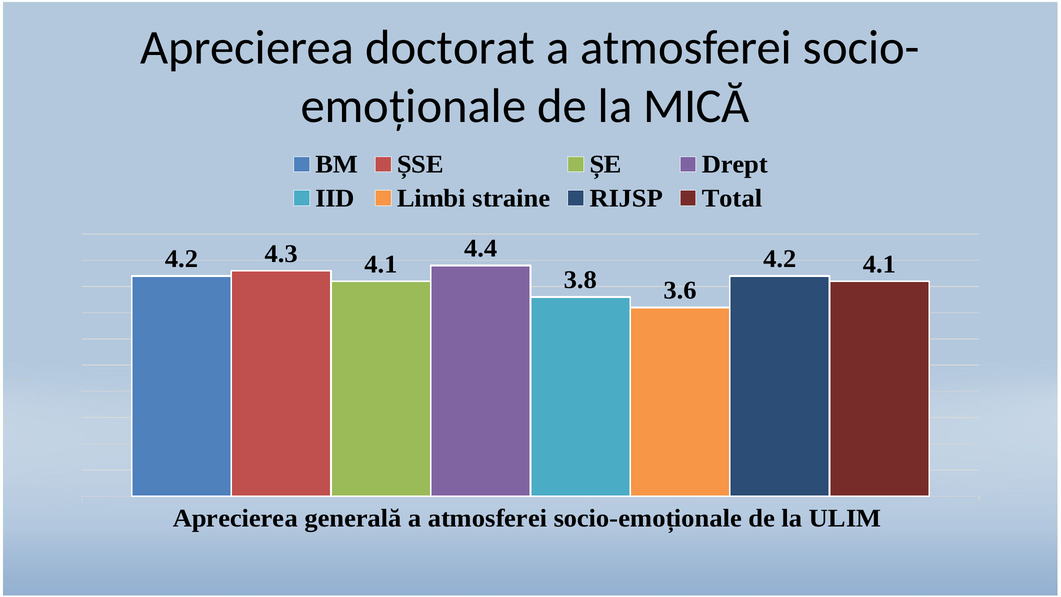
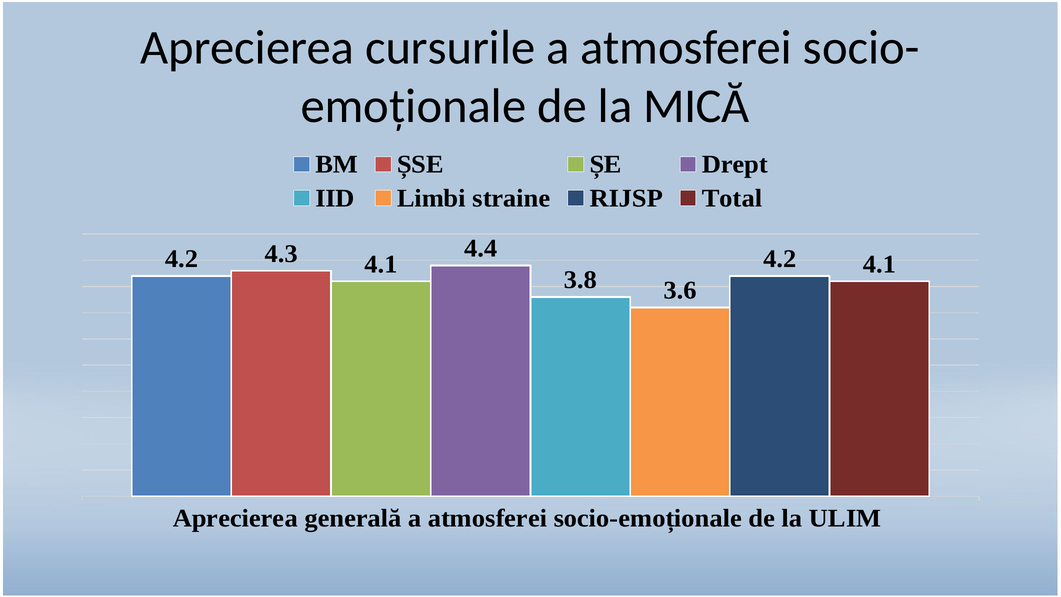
doctorat: doctorat -> cursurile
